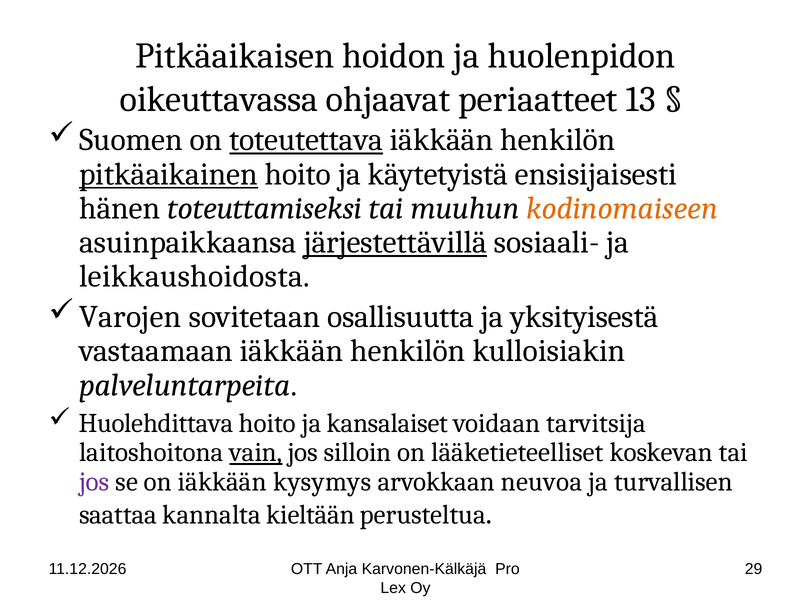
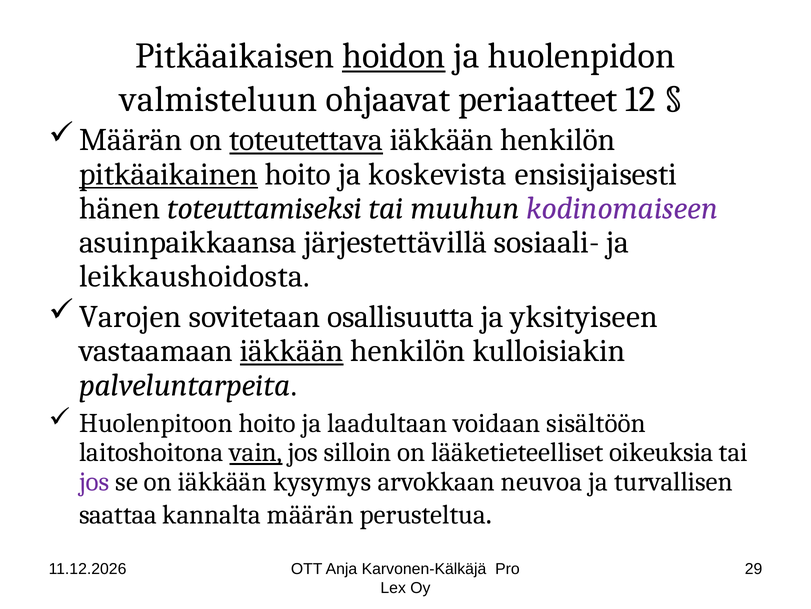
hoidon underline: none -> present
oikeuttavassa: oikeuttavassa -> valmisteluun
13: 13 -> 12
Suomen at (131, 140): Suomen -> Määrän
käytetyistä: käytetyistä -> koskevista
kodinomaiseen colour: orange -> purple
järjestettävillä underline: present -> none
yksityisestä: yksityisestä -> yksityiseen
iäkkään at (292, 351) underline: none -> present
Huolehdittava: Huolehdittava -> Huolenpitoon
kansalaiset: kansalaiset -> laadultaan
tarvitsija: tarvitsija -> sisältöön
koskevan: koskevan -> oikeuksia
kannalta kieltään: kieltään -> määrän
